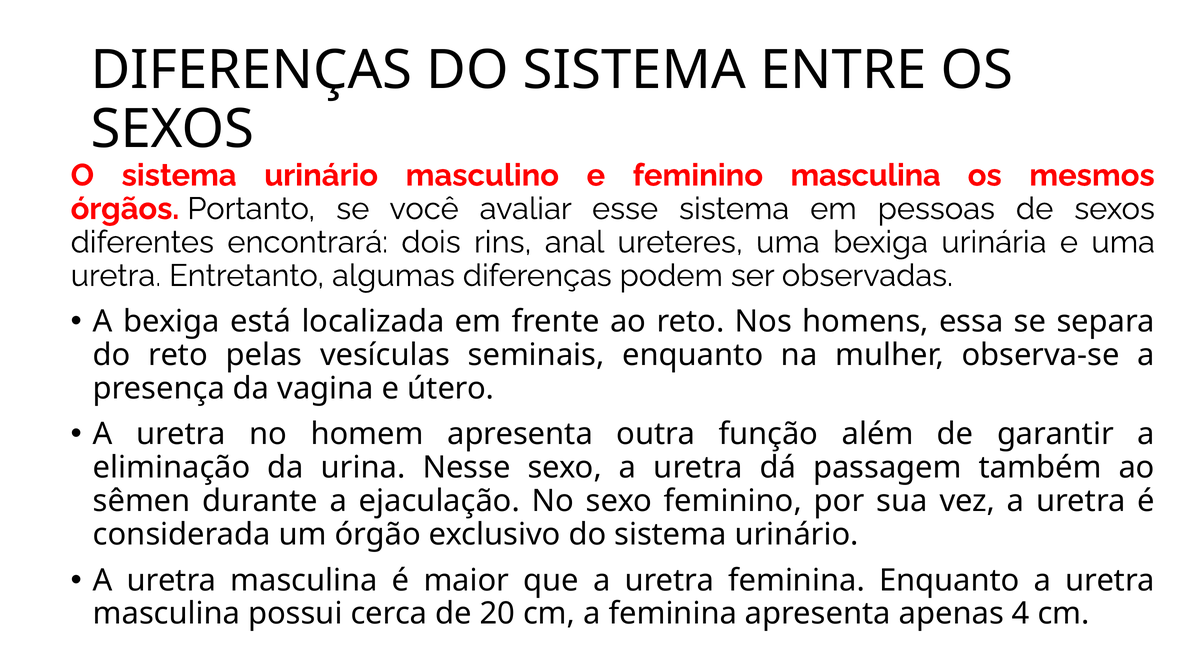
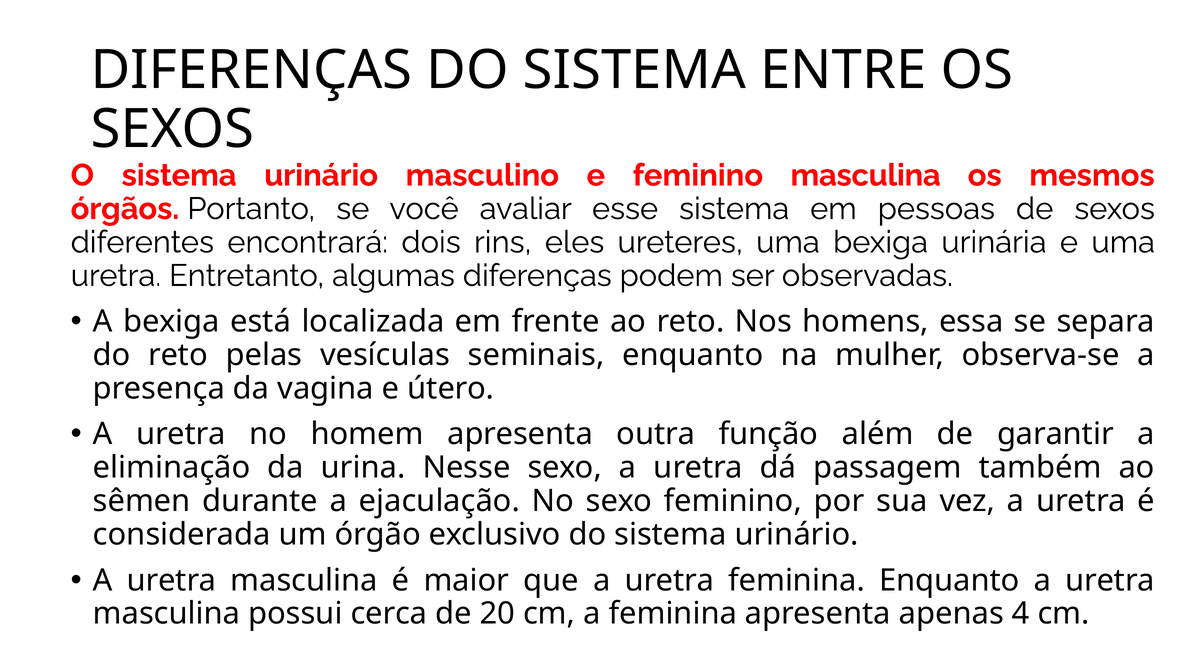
anal: anal -> eles
